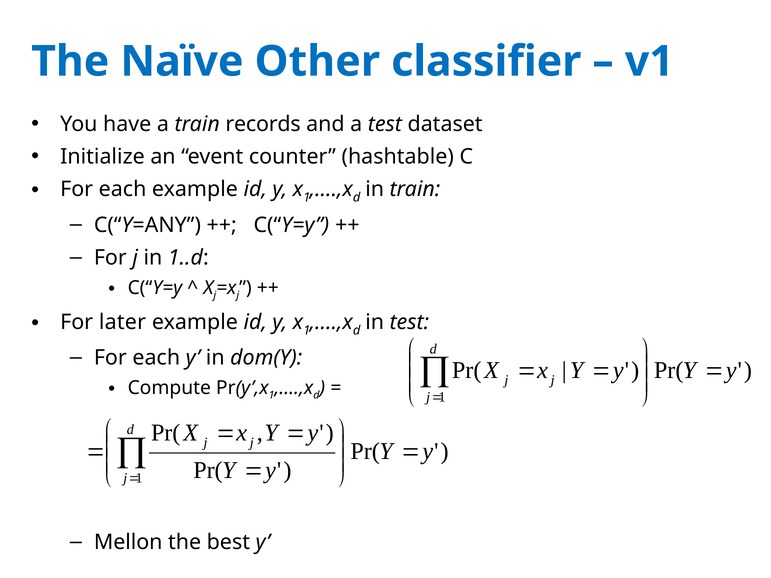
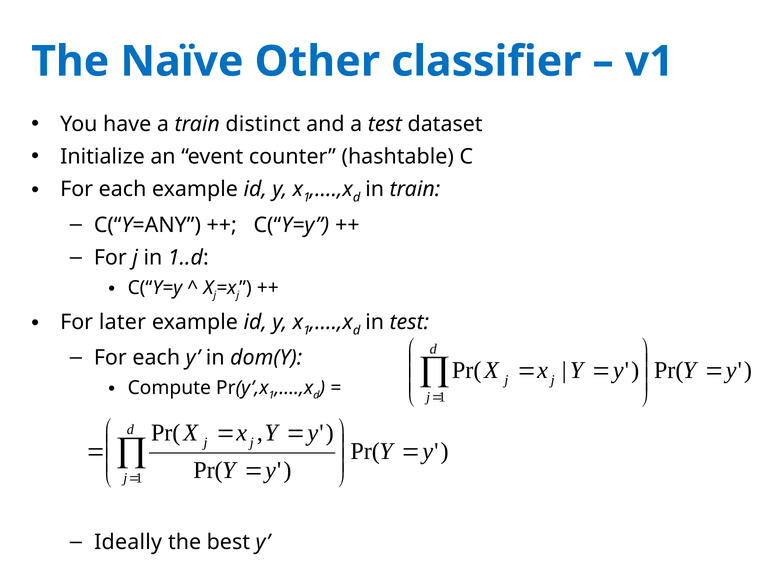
records: records -> distinct
Mellon: Mellon -> Ideally
